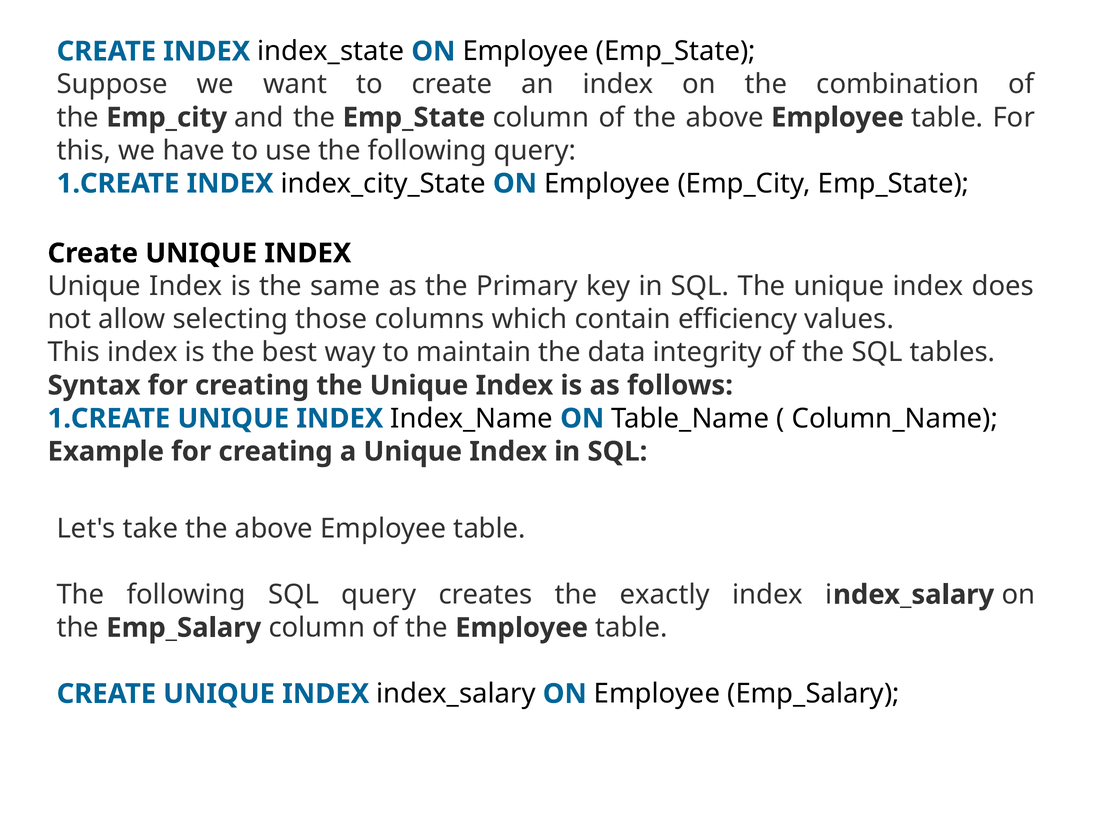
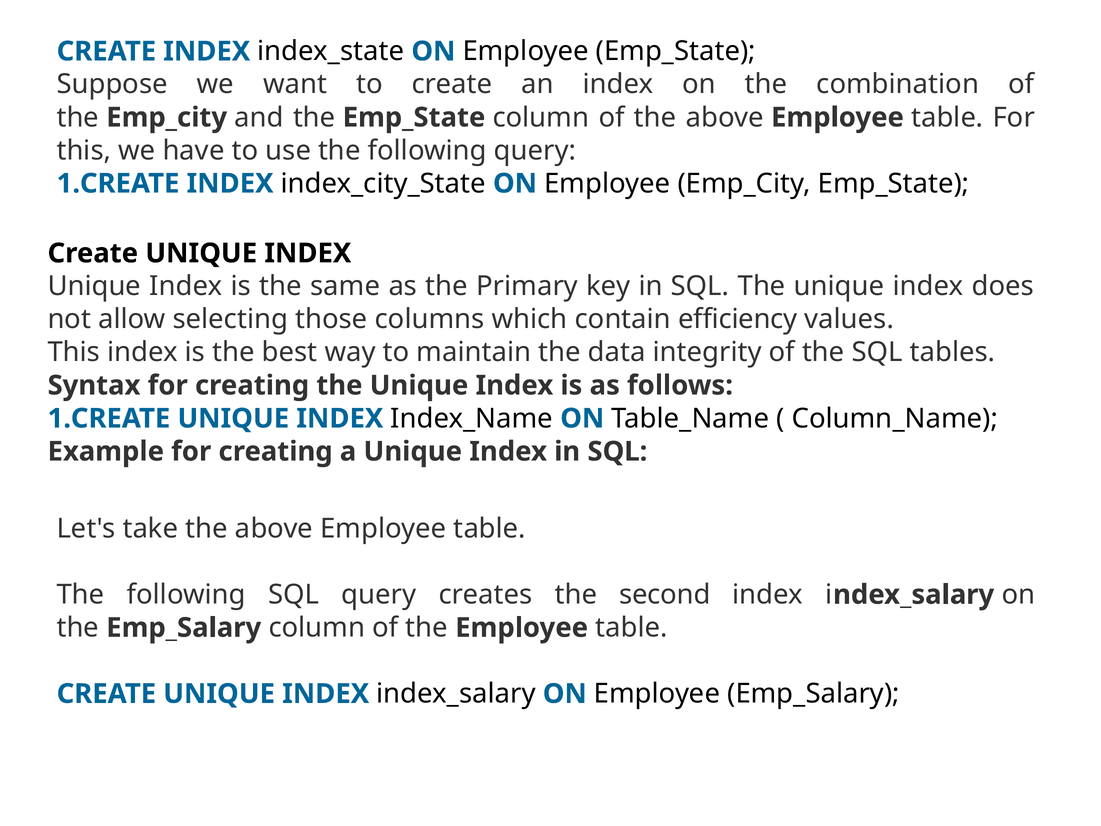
exactly: exactly -> second
